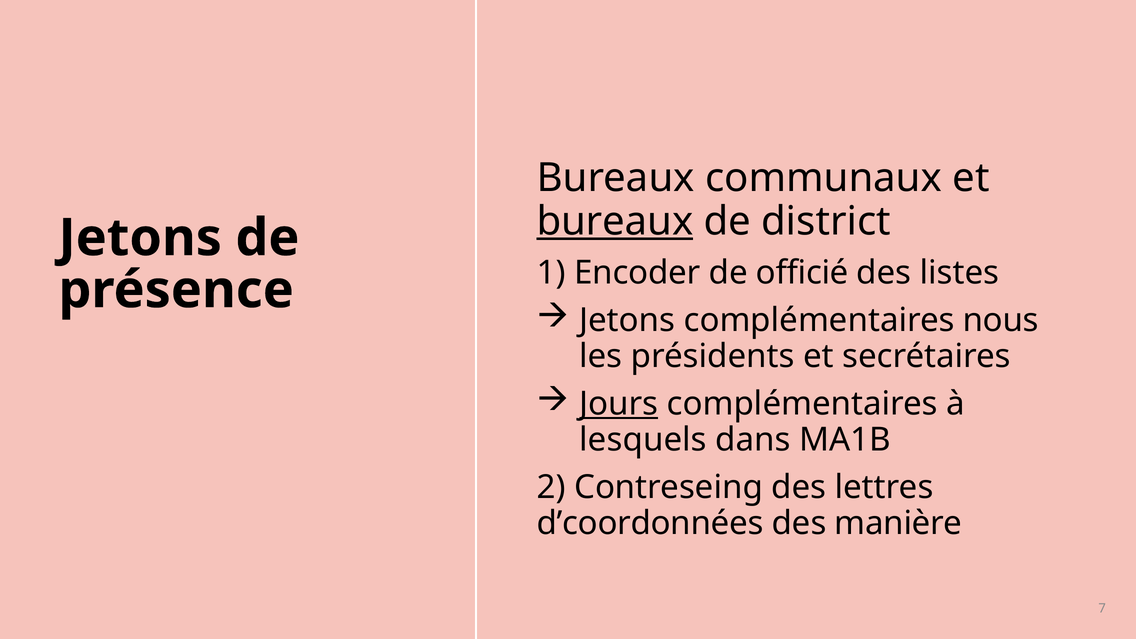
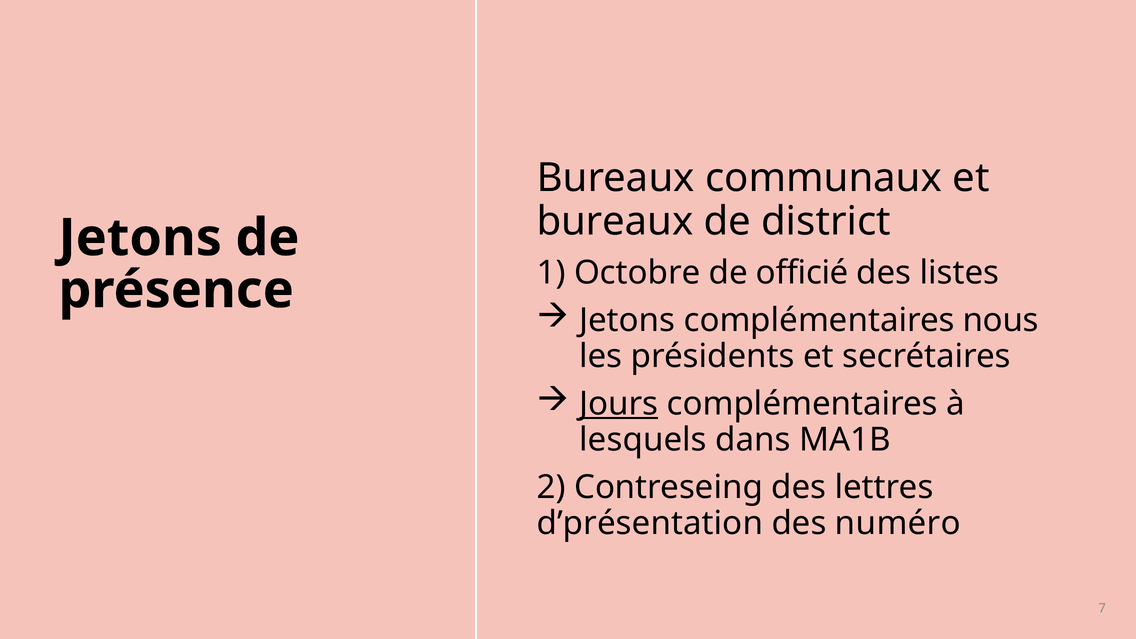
bureaux at (615, 221) underline: present -> none
Encoder: Encoder -> Octobre
d’coordonnées: d’coordonnées -> d’présentation
manière: manière -> numéro
